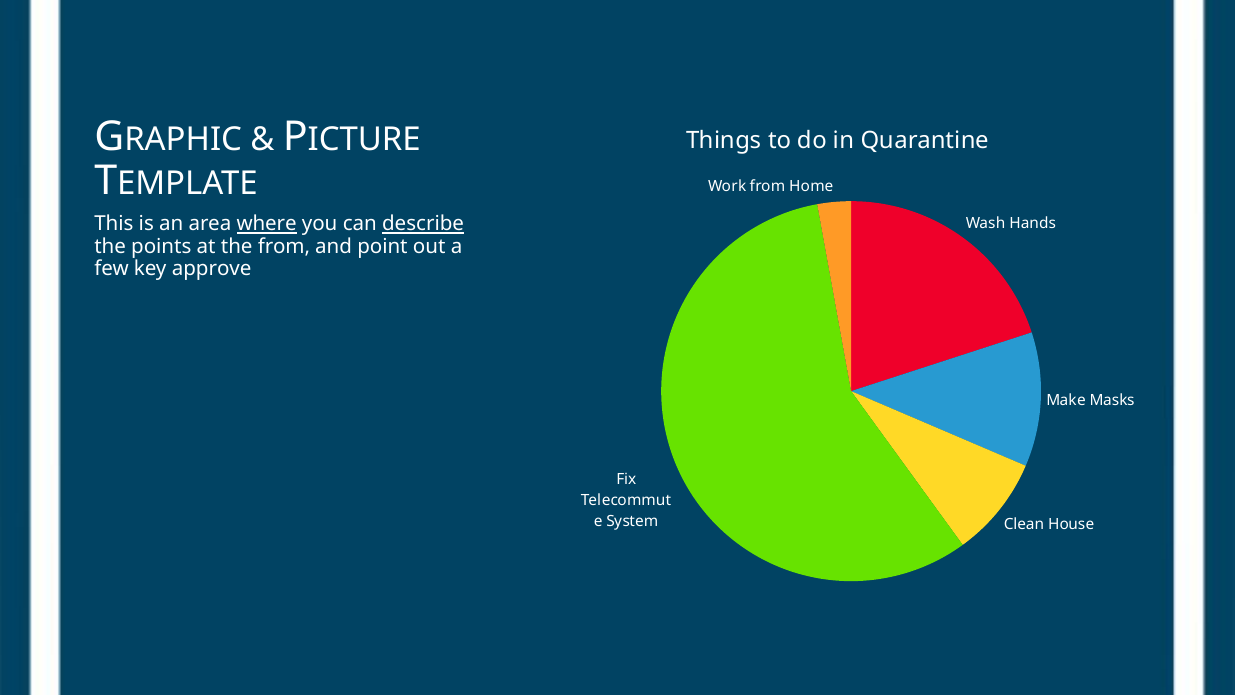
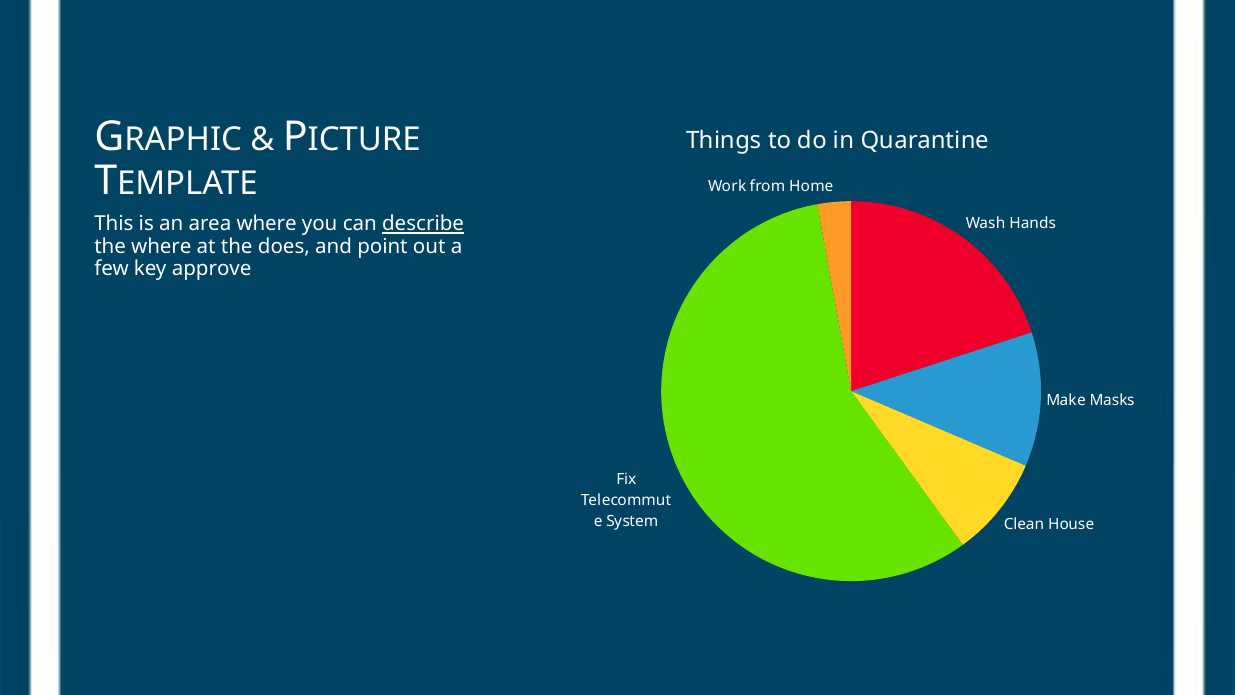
where at (267, 224) underline: present -> none
the points: points -> where
the from: from -> does
